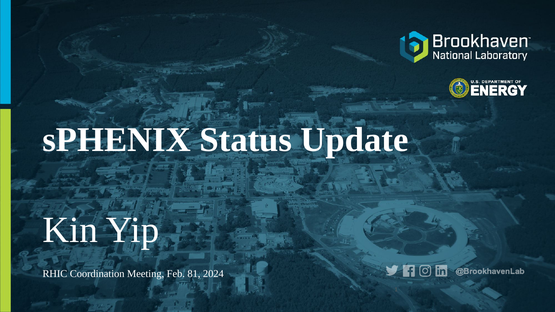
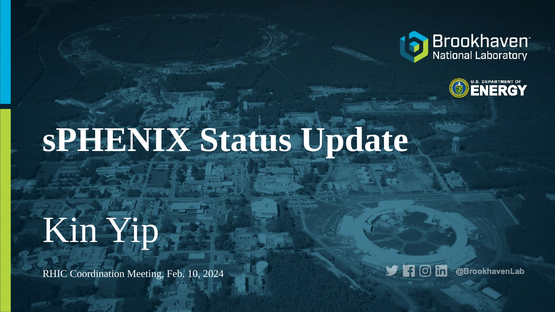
81: 81 -> 10
